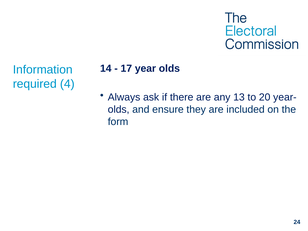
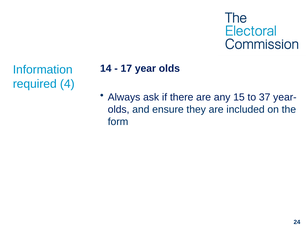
13: 13 -> 15
20: 20 -> 37
